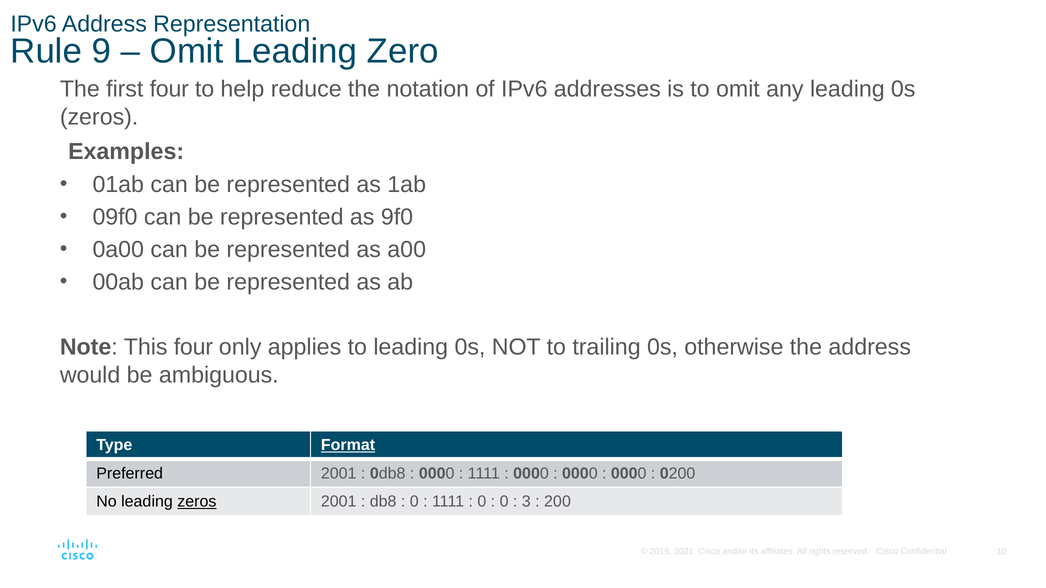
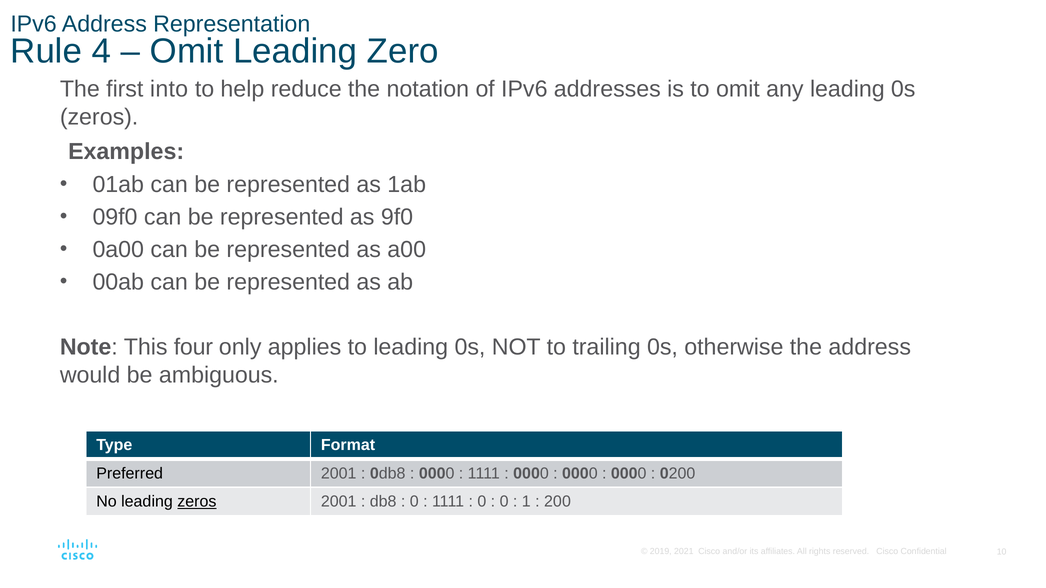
9: 9 -> 4
first four: four -> into
Format underline: present -> none
3: 3 -> 1
